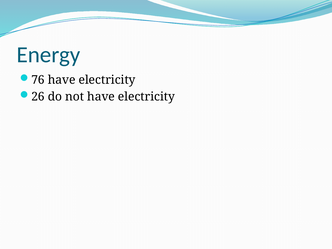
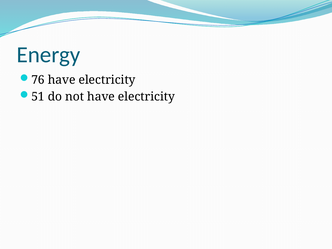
26: 26 -> 51
